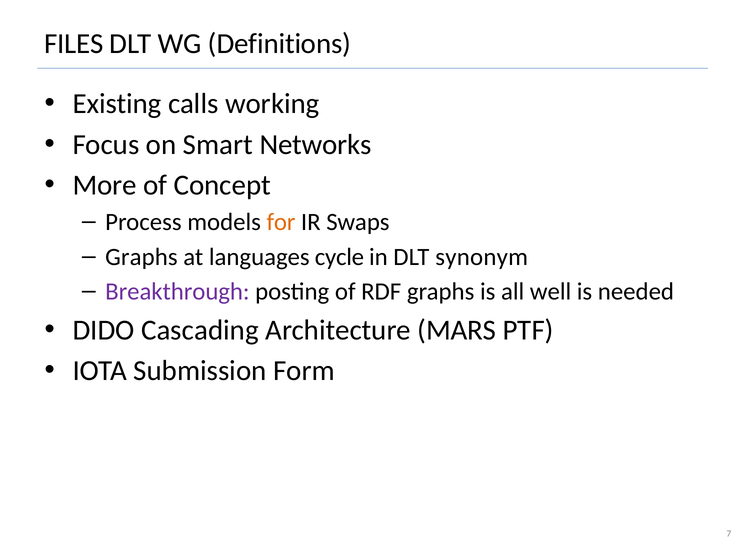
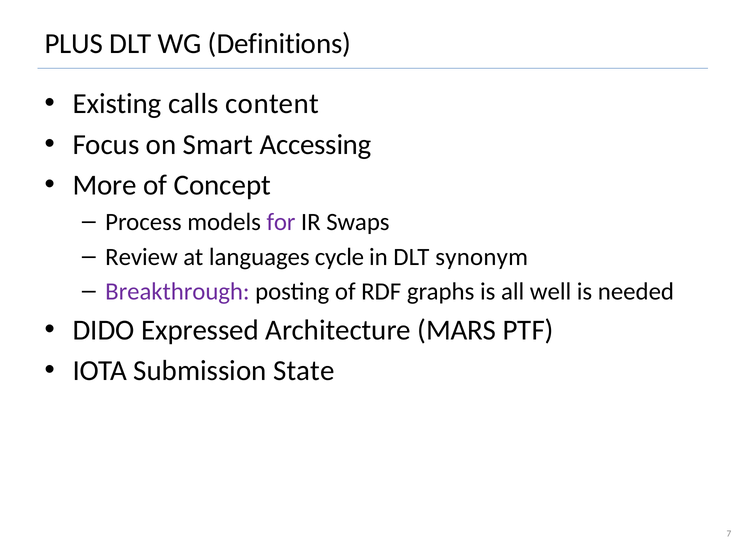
FILES: FILES -> PLUS
working: working -> content
Networks: Networks -> Accessing
for colour: orange -> purple
Graphs at (141, 257): Graphs -> Review
Cascading: Cascading -> Expressed
Form: Form -> State
